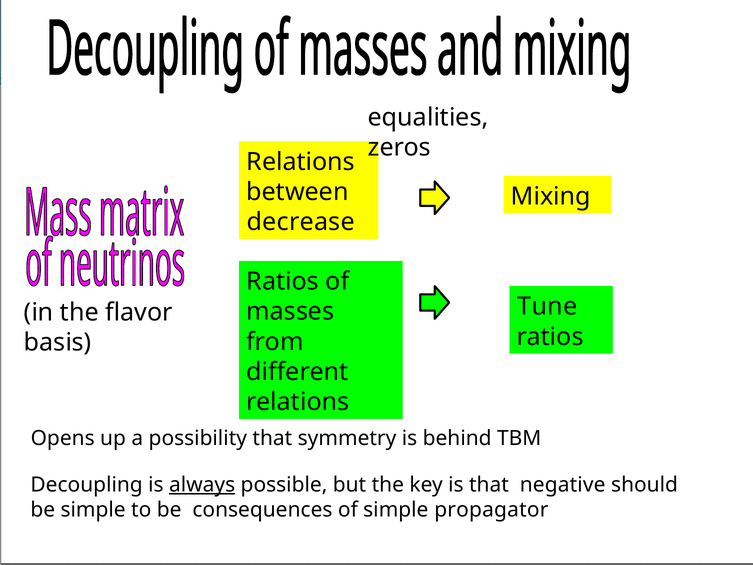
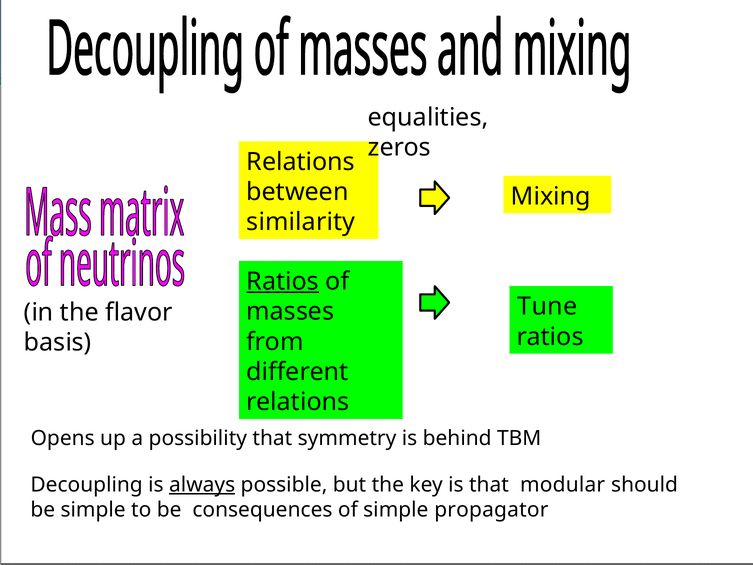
decrease: decrease -> similarity
Ratios at (283, 281) underline: none -> present
negative: negative -> modular
